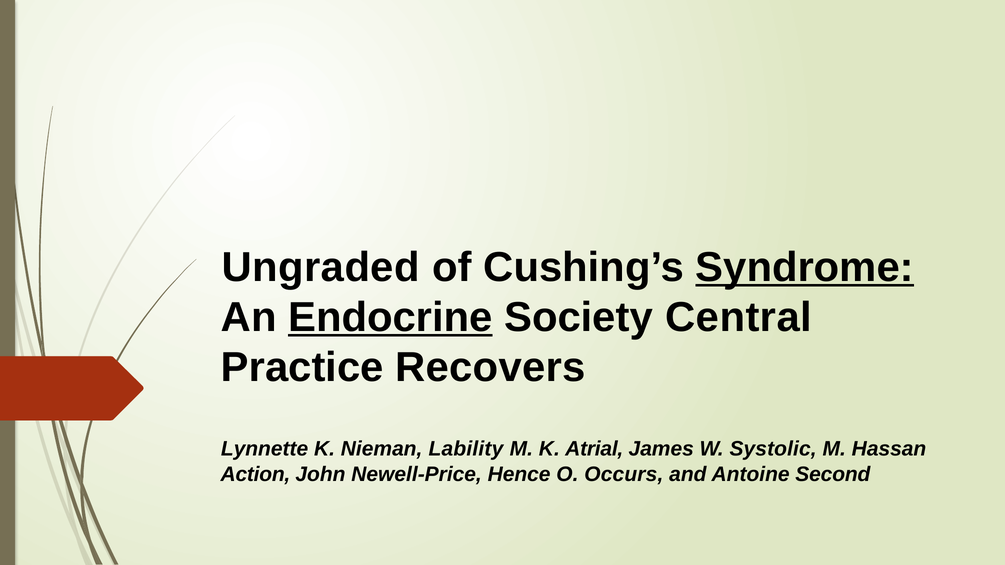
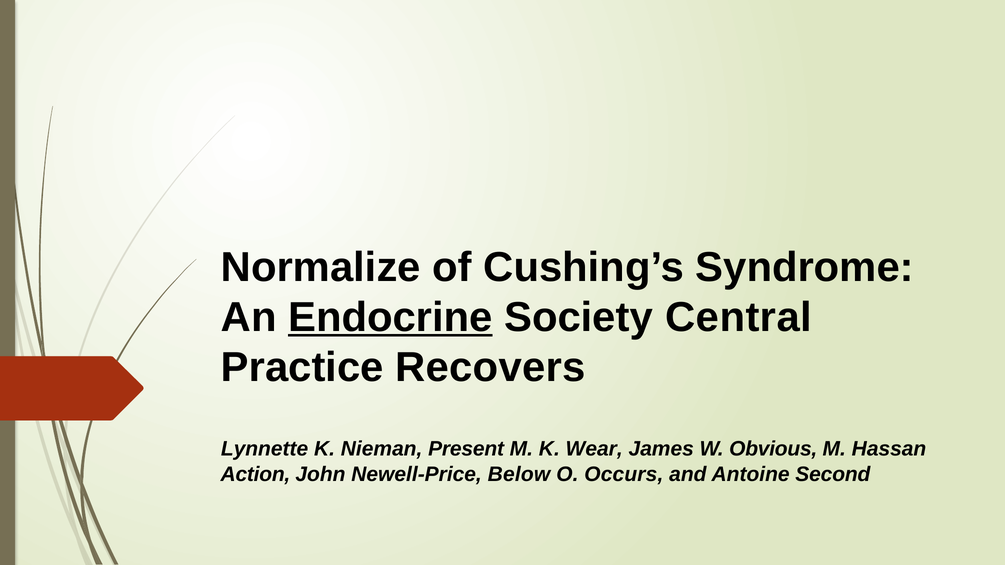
Ungraded: Ungraded -> Normalize
Syndrome underline: present -> none
Lability: Lability -> Present
Atrial: Atrial -> Wear
Systolic: Systolic -> Obvious
Hence: Hence -> Below
